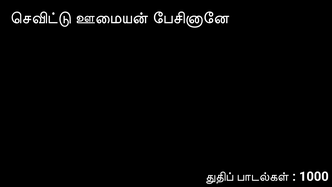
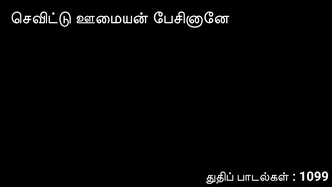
1000: 1000 -> 1099
